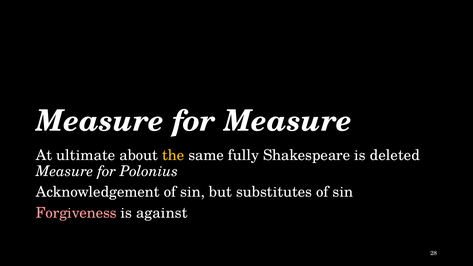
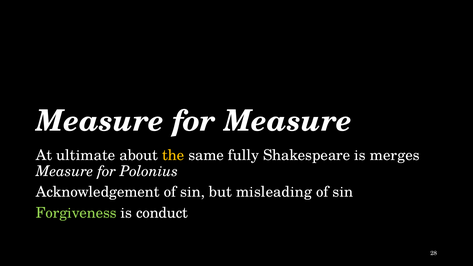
deleted: deleted -> merges
substitutes: substitutes -> misleading
Forgiveness colour: pink -> light green
against: against -> conduct
